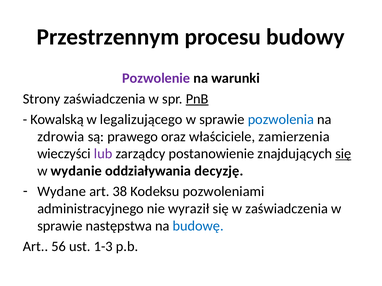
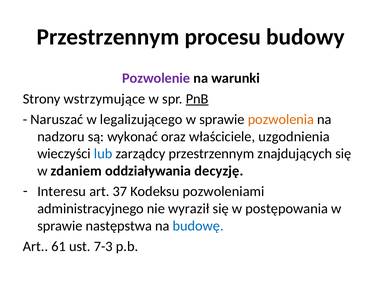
Strony zaświadczenia: zaświadczenia -> wstrzymujące
Kowalską: Kowalską -> Naruszać
pozwolenia colour: blue -> orange
zdrowia: zdrowia -> nadzoru
prawego: prawego -> wykonać
zamierzenia: zamierzenia -> uzgodnienia
lub colour: purple -> blue
zarządcy postanowienie: postanowienie -> przestrzennym
się at (343, 154) underline: present -> none
wydanie: wydanie -> zdaniem
Wydane: Wydane -> Interesu
38: 38 -> 37
w zaświadczenia: zaświadczenia -> postępowania
56: 56 -> 61
1-3: 1-3 -> 7-3
